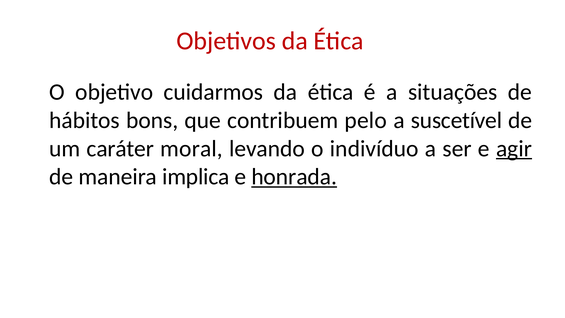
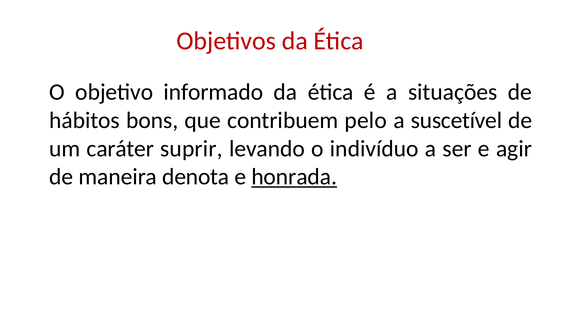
cuidarmos: cuidarmos -> informado
moral: moral -> suprir
agir underline: present -> none
implica: implica -> denota
